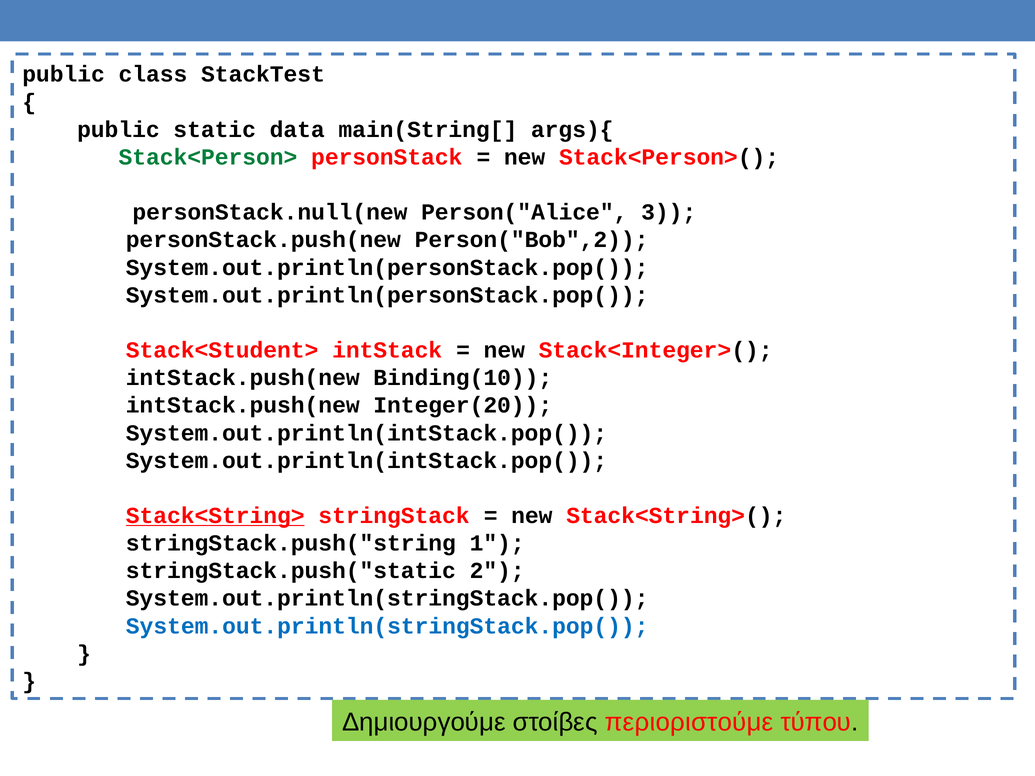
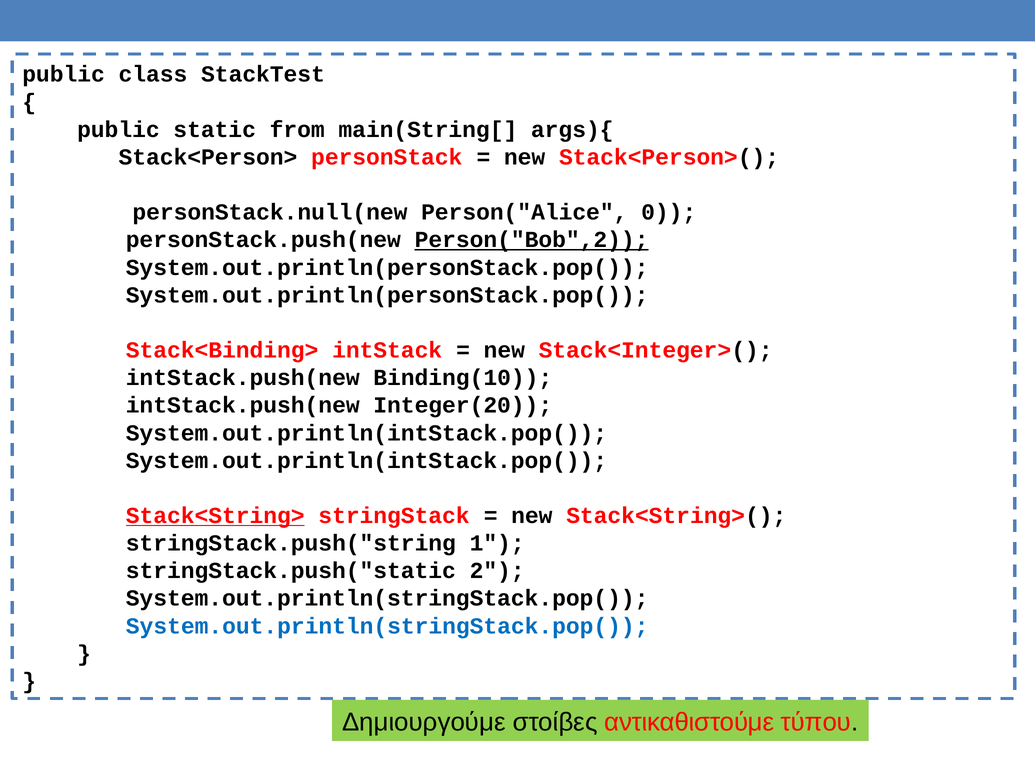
data: data -> from
Stack<Person> colour: green -> black
3: 3 -> 0
Person("Bob",2 underline: none -> present
Stack<Student>: Stack<Student> -> Stack<Binding>
περιοριστούμε: περιοριστούμε -> αντικαθιστούμε
